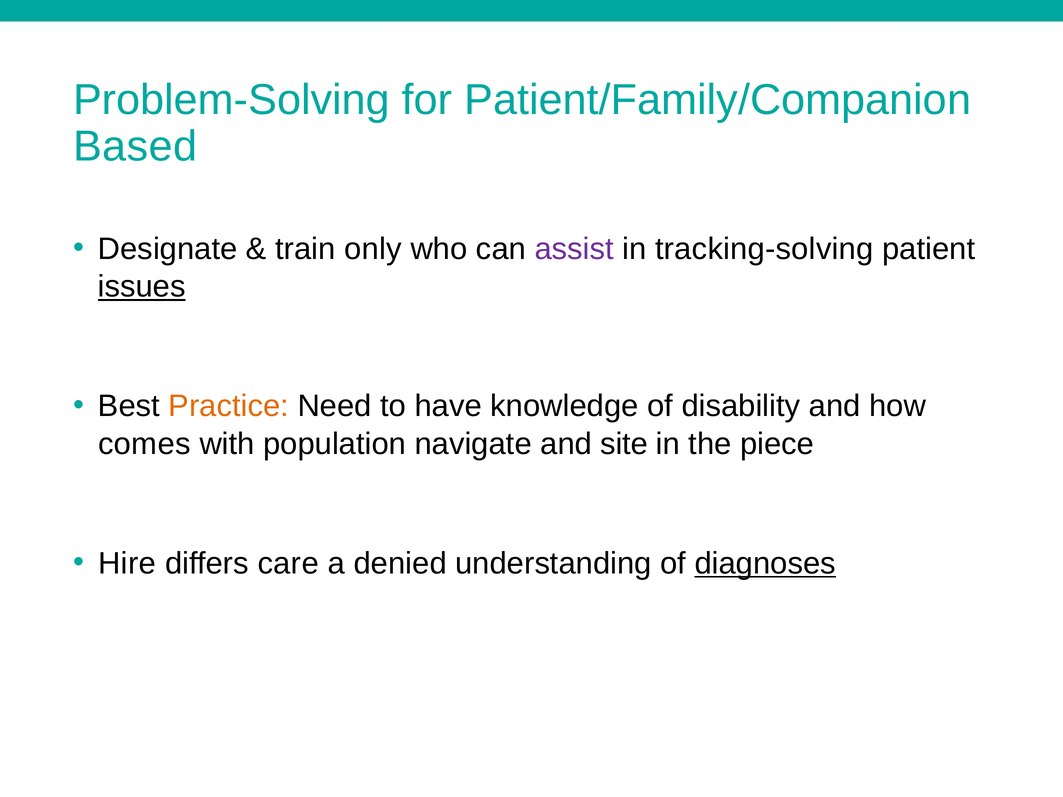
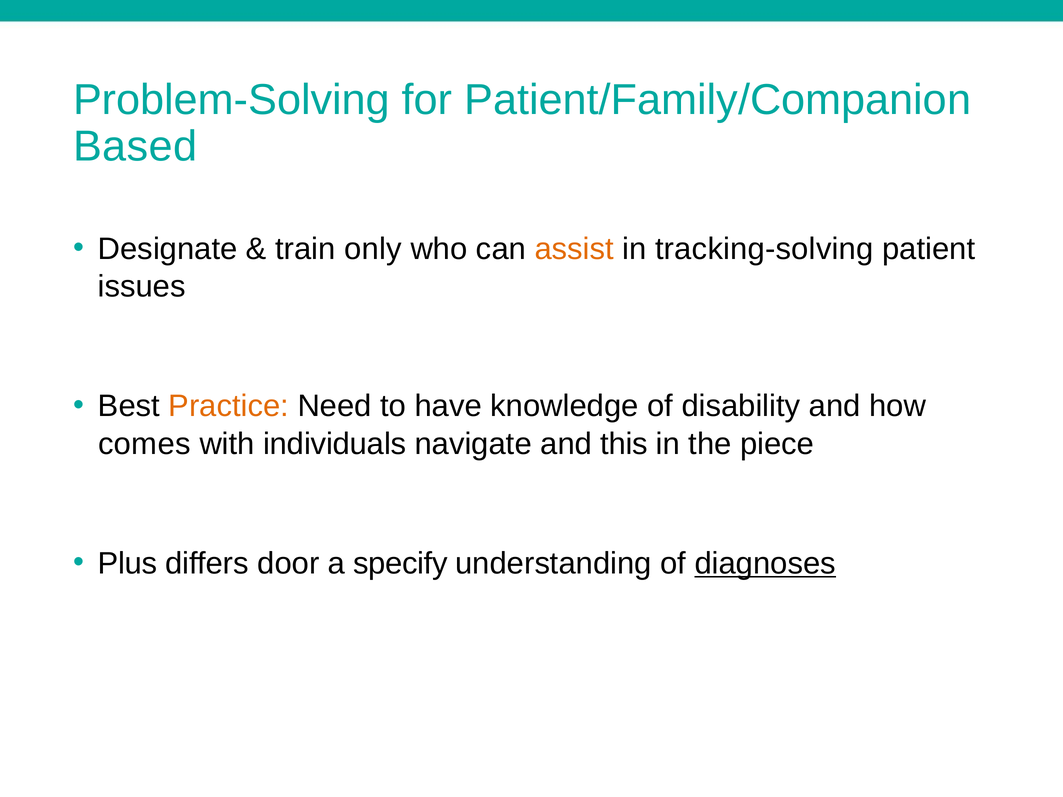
assist colour: purple -> orange
issues underline: present -> none
population: population -> individuals
site: site -> this
Hire: Hire -> Plus
care: care -> door
denied: denied -> specify
